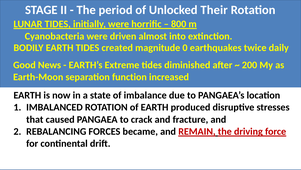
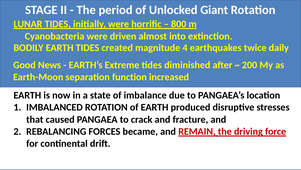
Their: Their -> Giant
0: 0 -> 4
